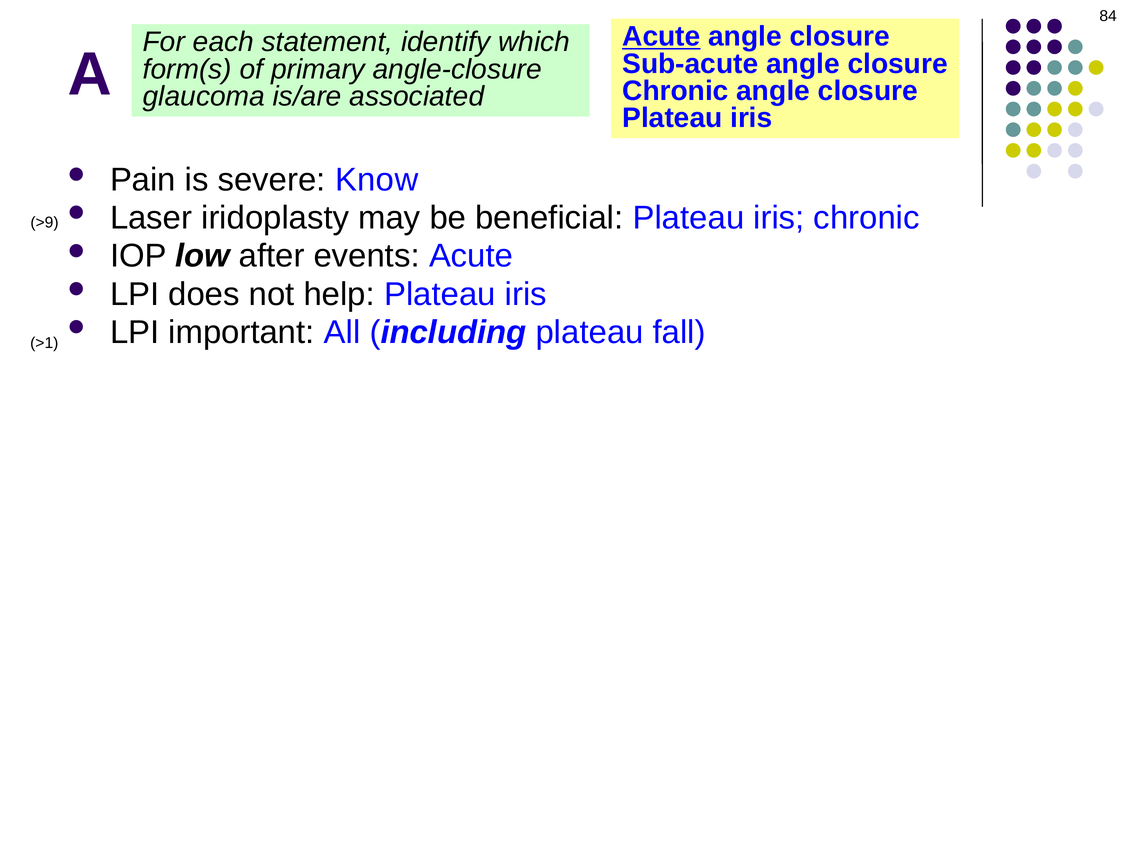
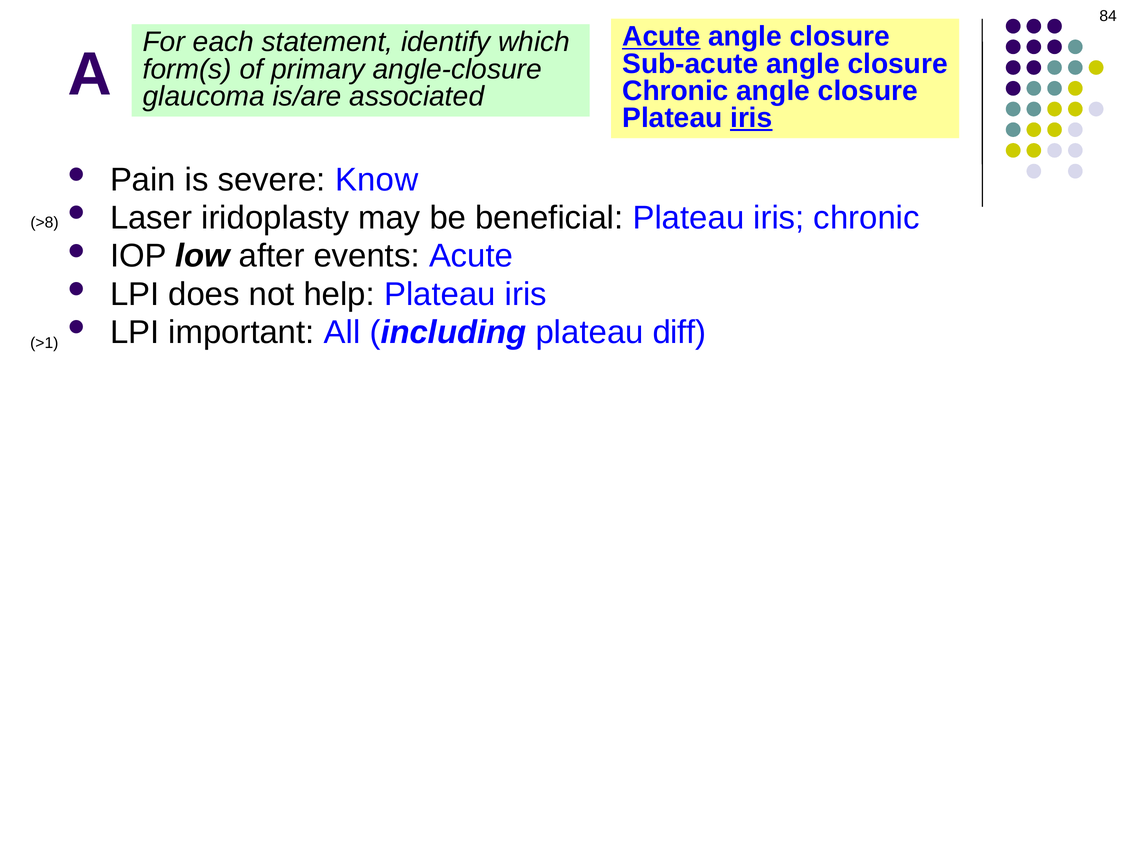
iris at (751, 118) underline: none -> present
>9: >9 -> >8
fall: fall -> diff
